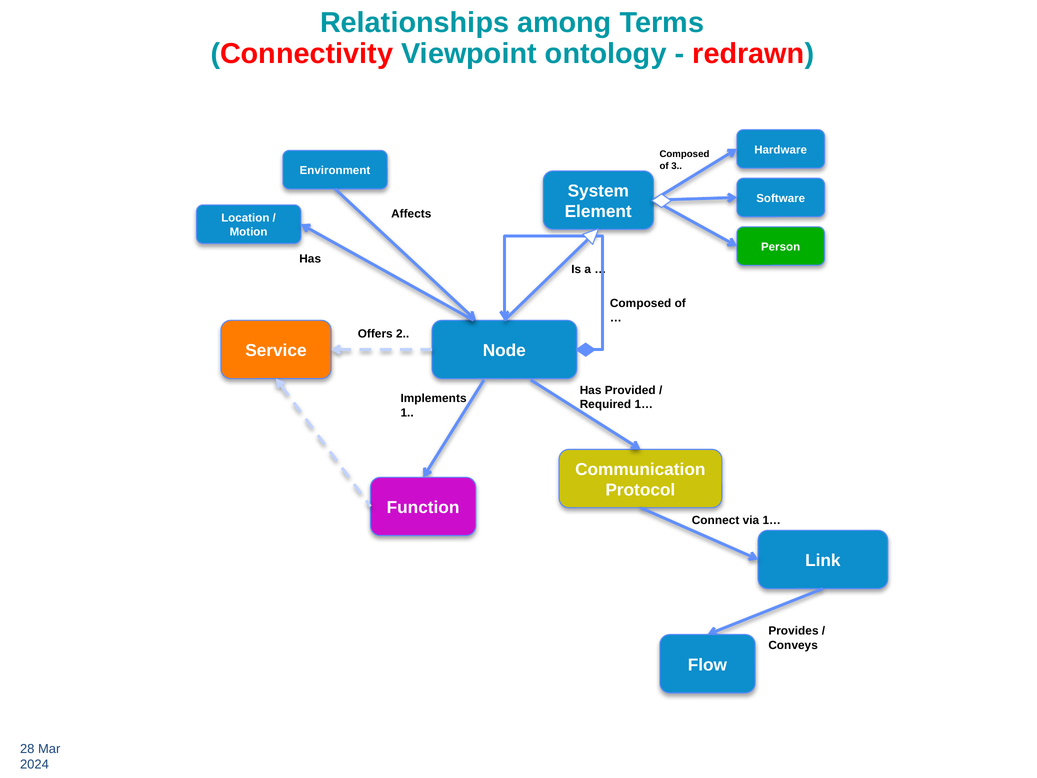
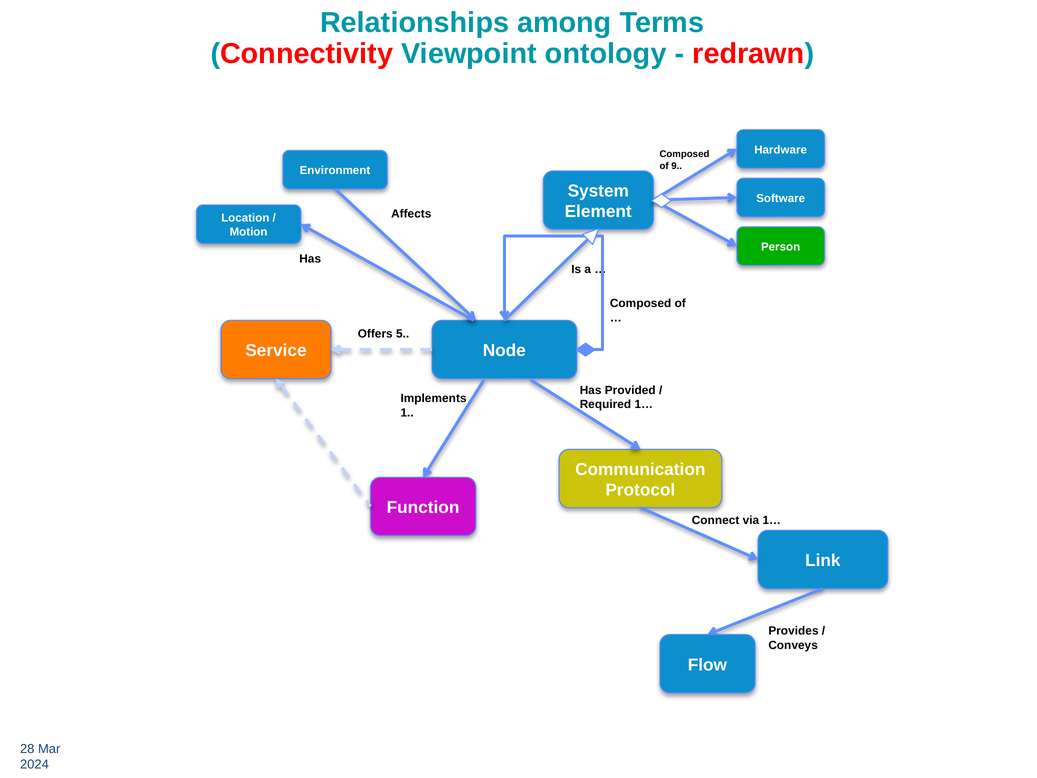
3: 3 -> 9
2: 2 -> 5
